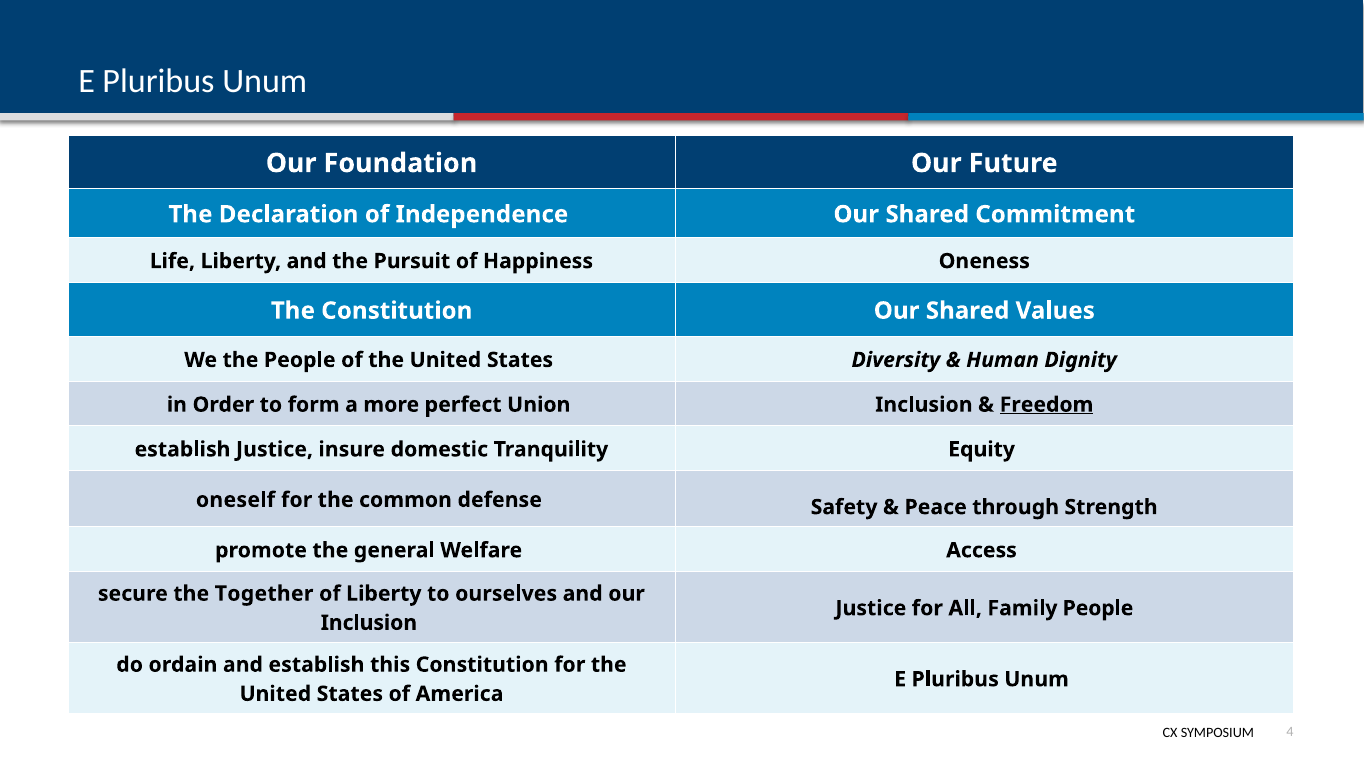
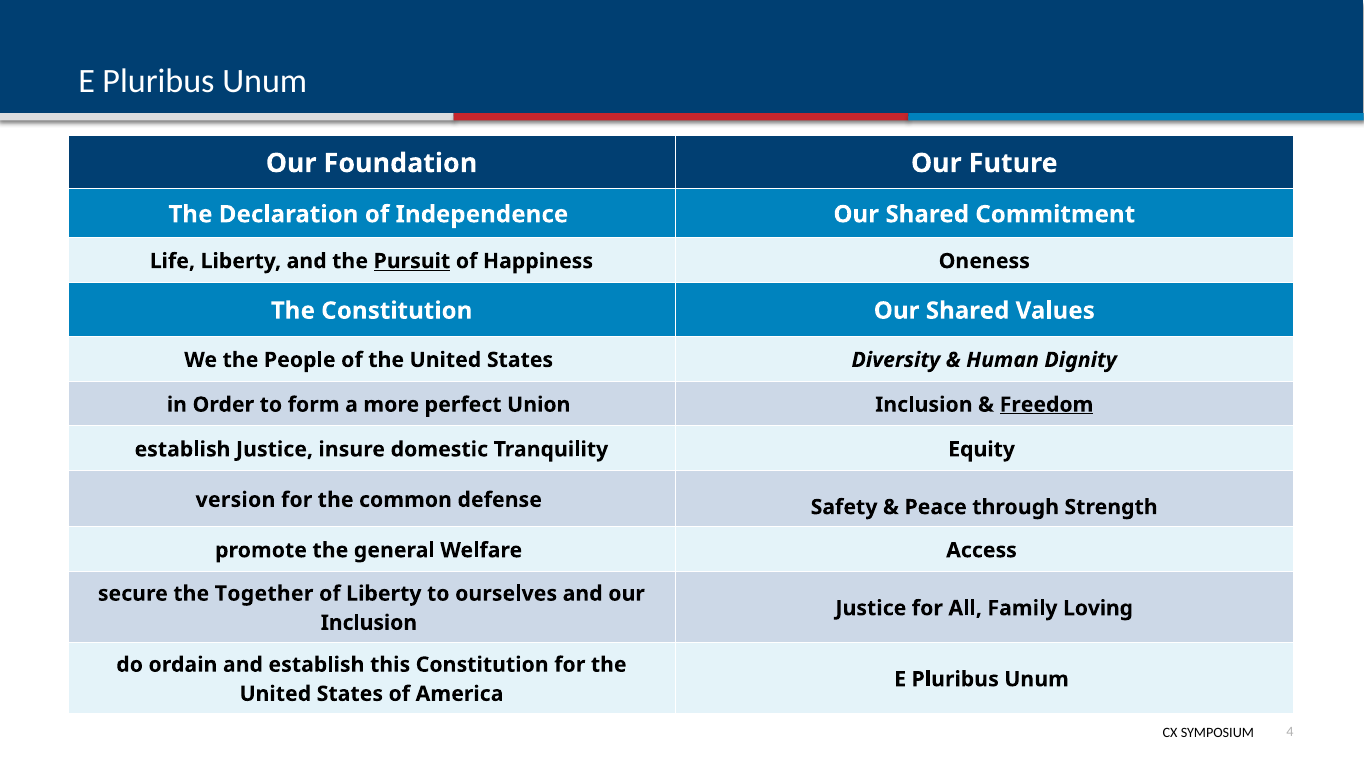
Pursuit underline: none -> present
oneself: oneself -> version
Family People: People -> Loving
